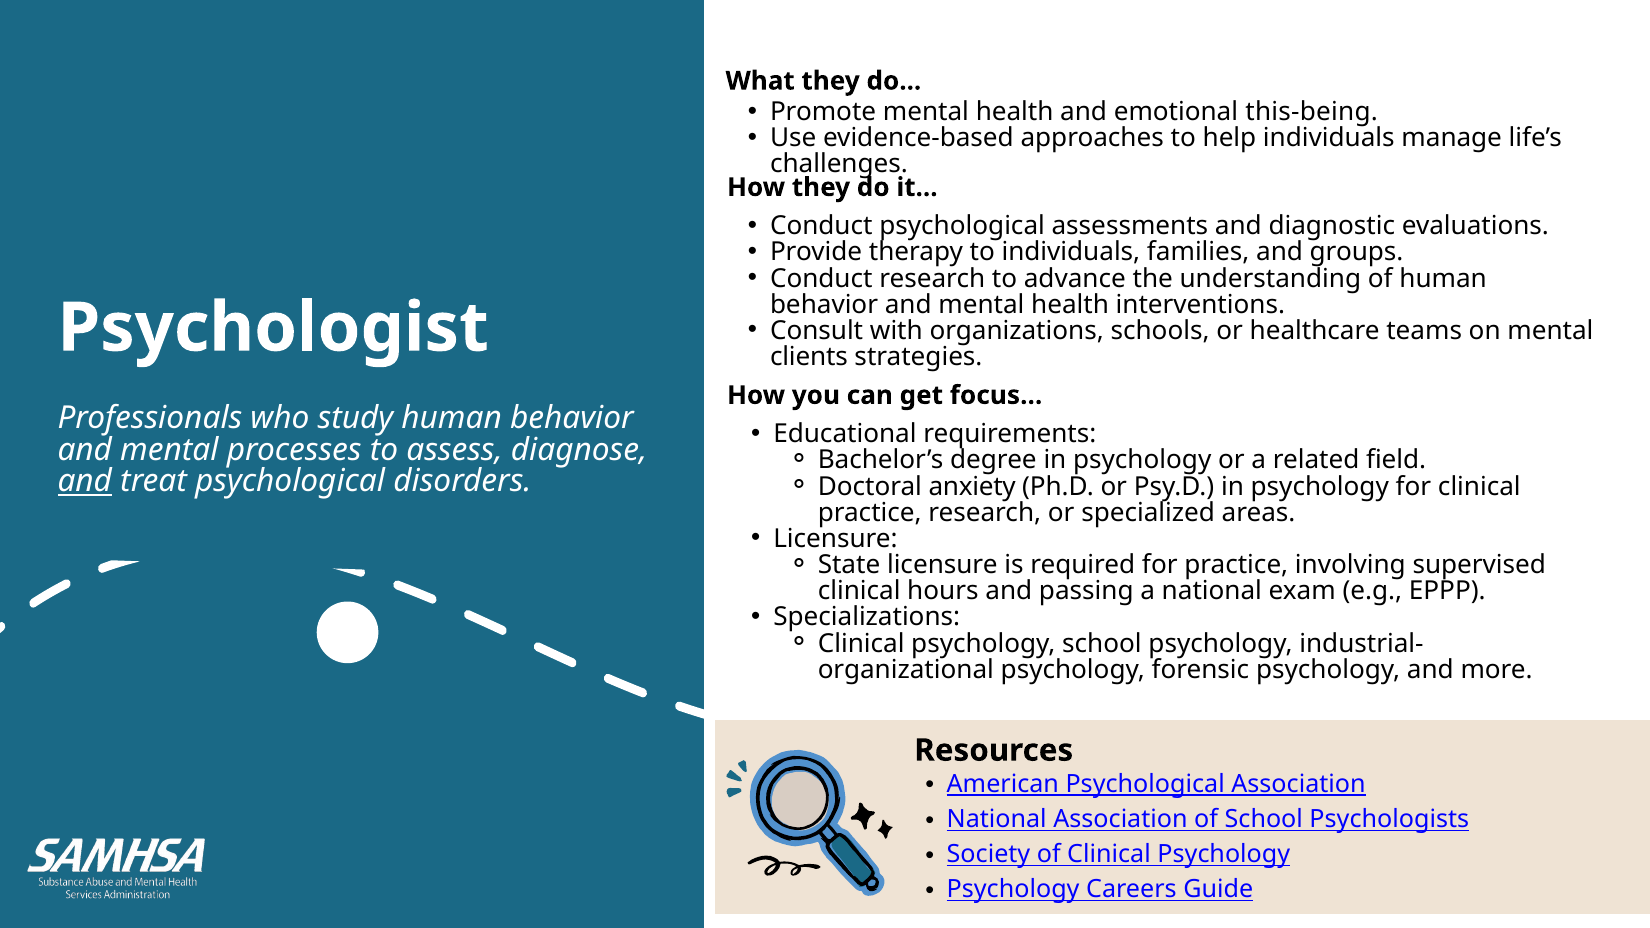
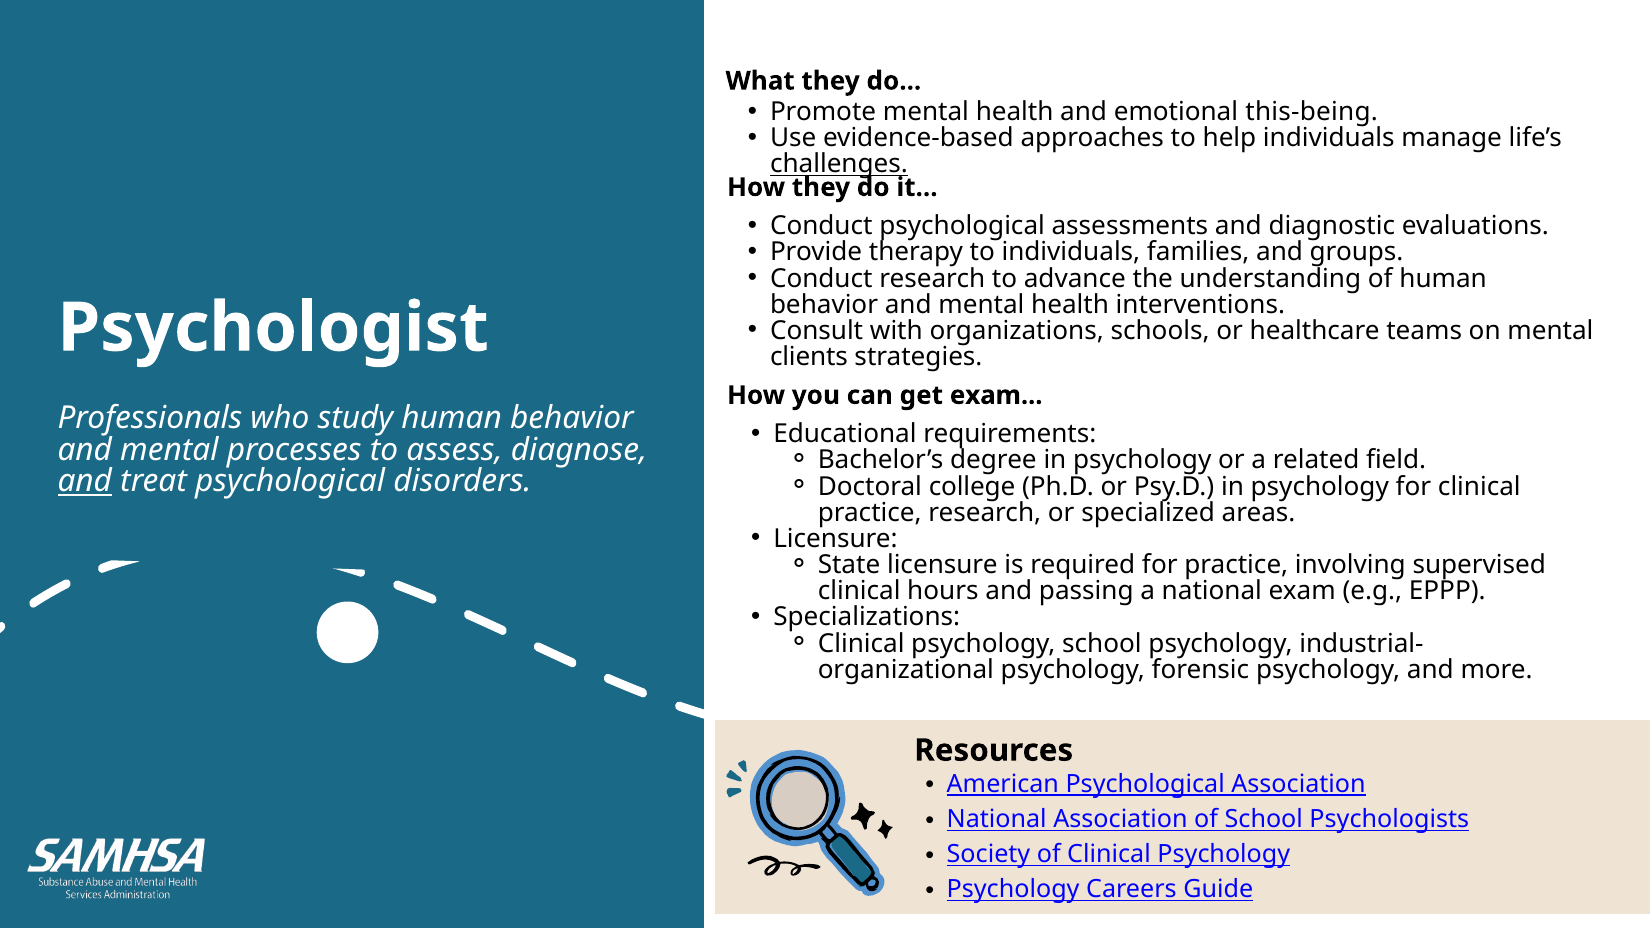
challenges underline: none -> present
get focus: focus -> exam
anxiety: anxiety -> college
